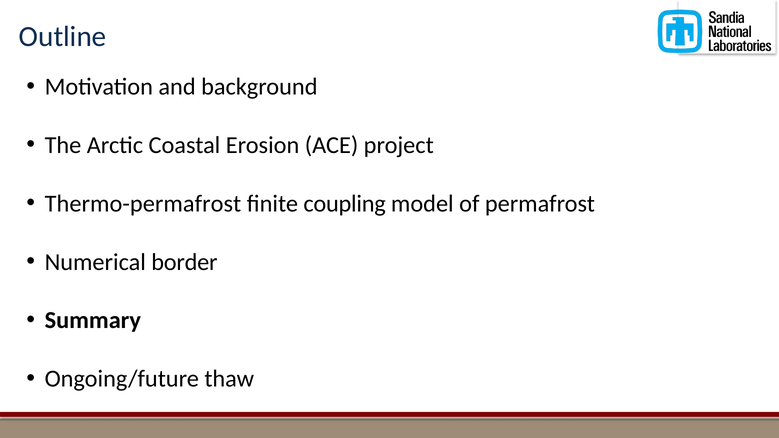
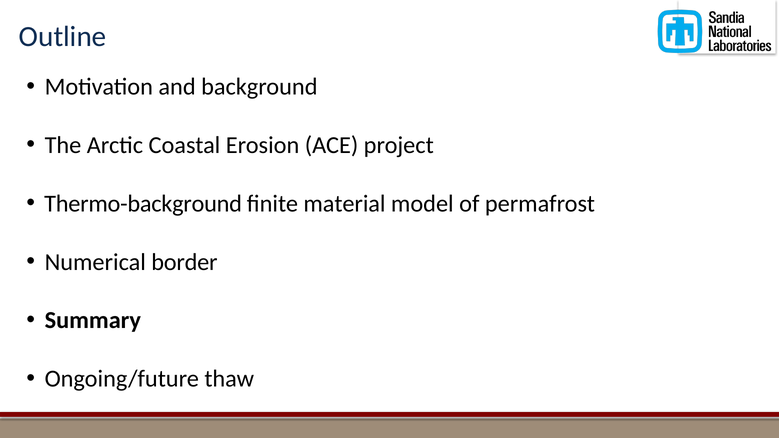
Thermo-permafrost: Thermo-permafrost -> Thermo-background
coupling: coupling -> material
